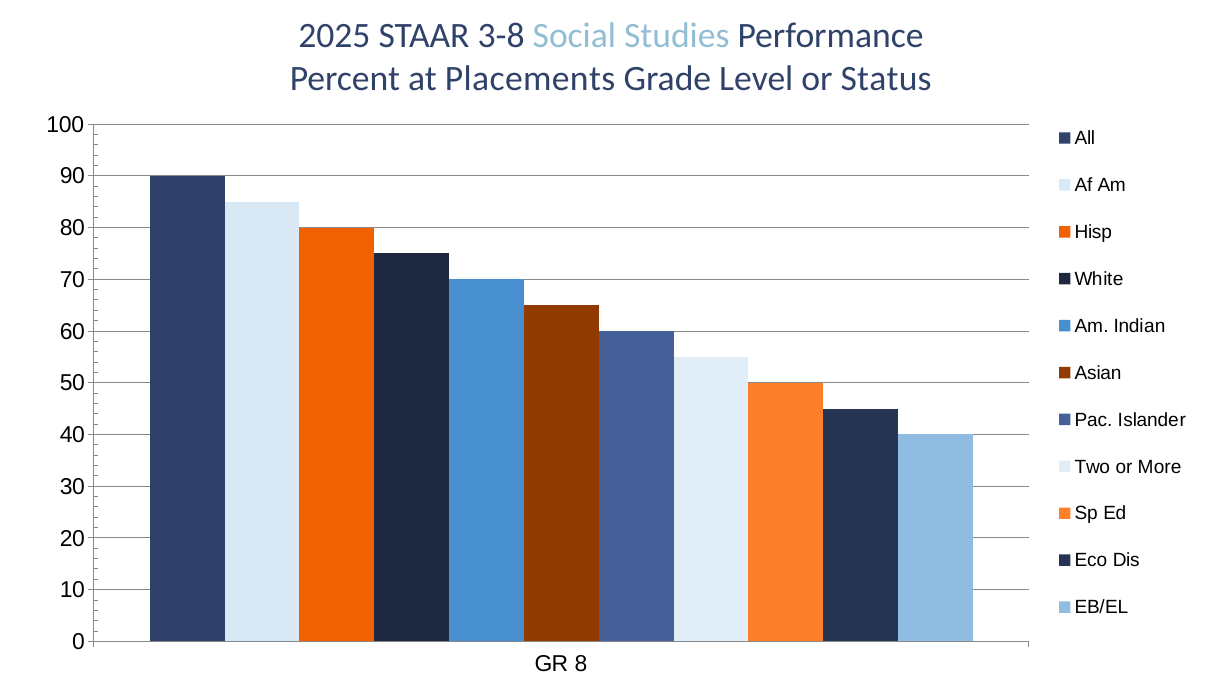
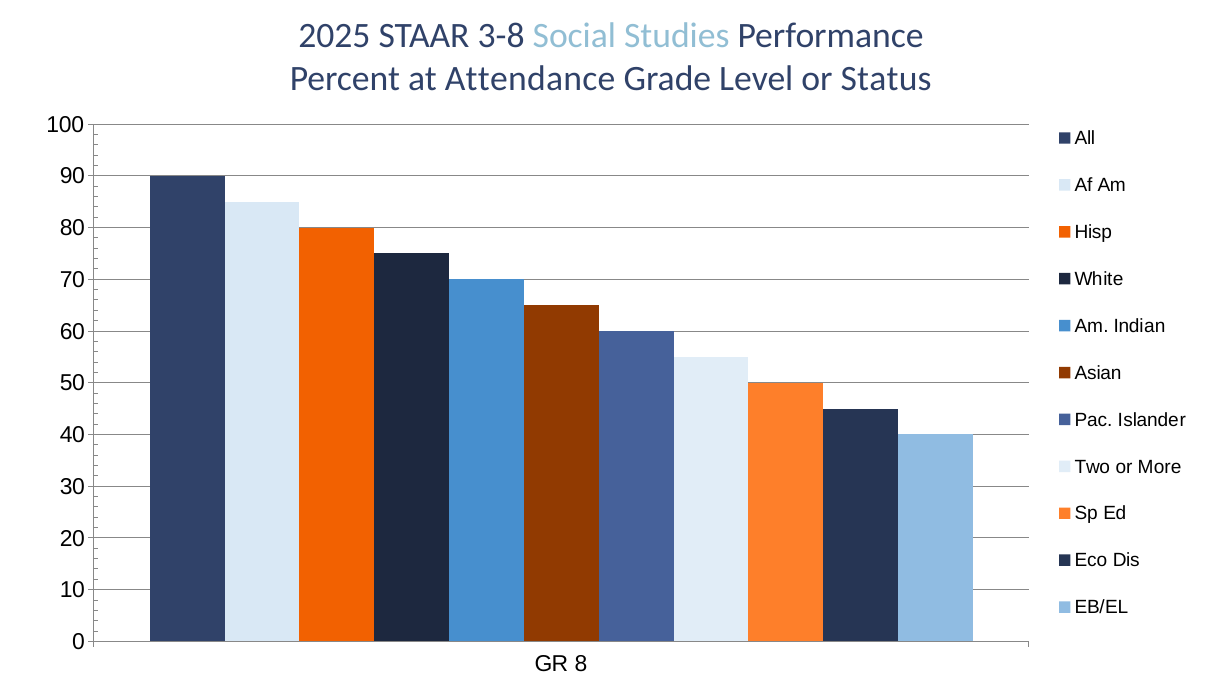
Placements: Placements -> Attendance
